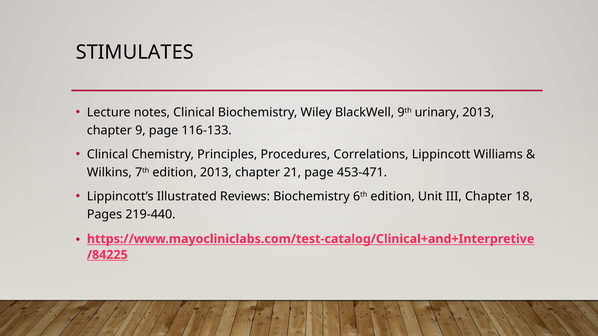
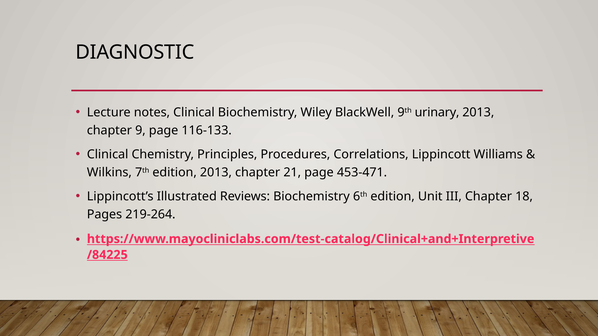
STIMULATES: STIMULATES -> DIAGNOSTIC
219-440: 219-440 -> 219-264
